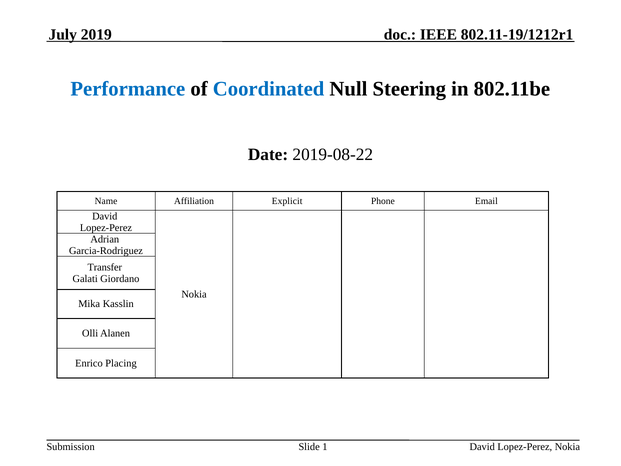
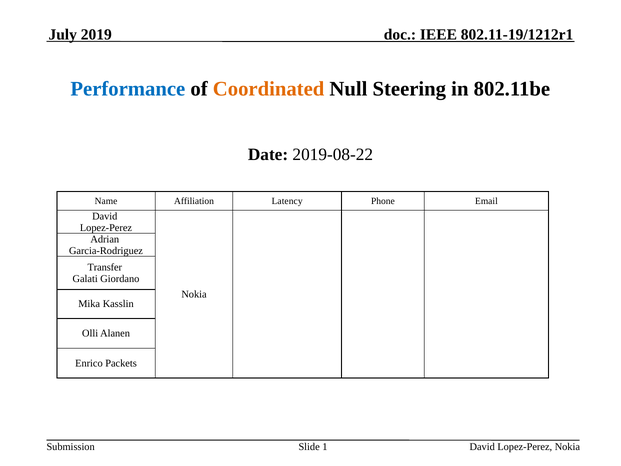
Coordinated colour: blue -> orange
Explicit: Explicit -> Latency
Placing: Placing -> Packets
